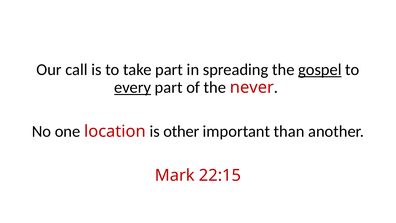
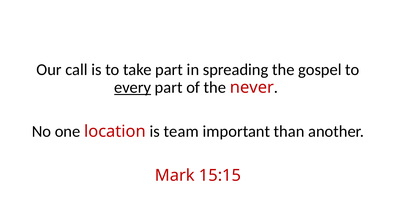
gospel underline: present -> none
other: other -> team
22:15: 22:15 -> 15:15
